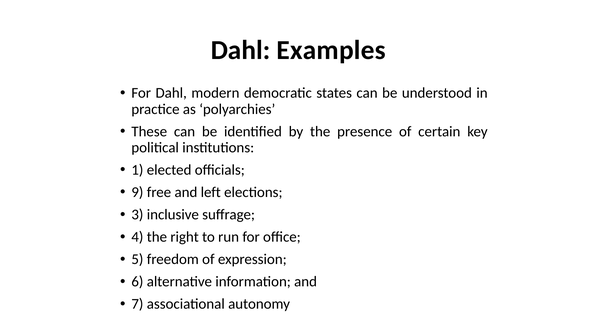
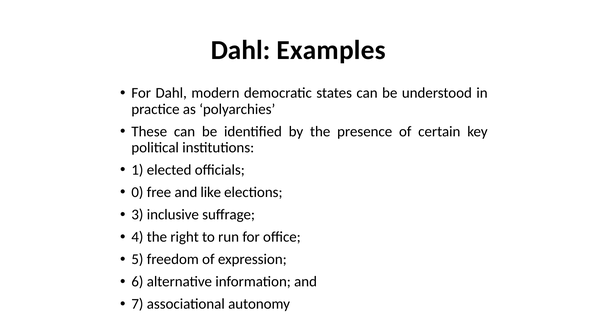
9: 9 -> 0
left: left -> like
